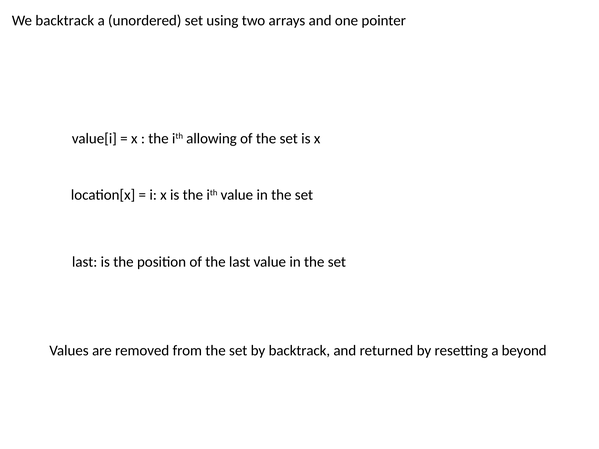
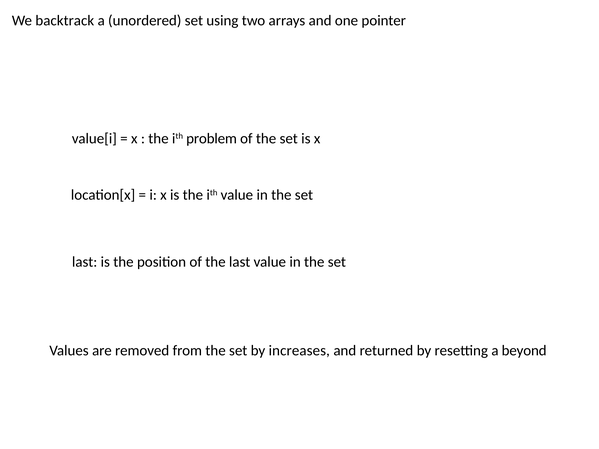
allowing: allowing -> problem
by backtrack: backtrack -> increases
